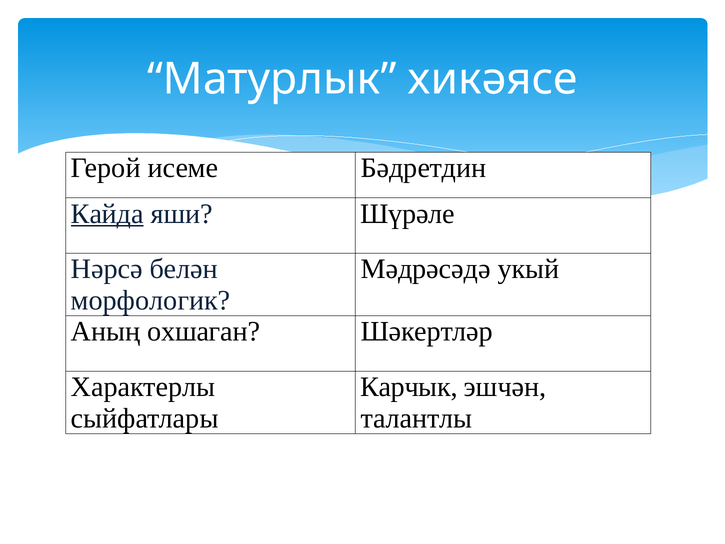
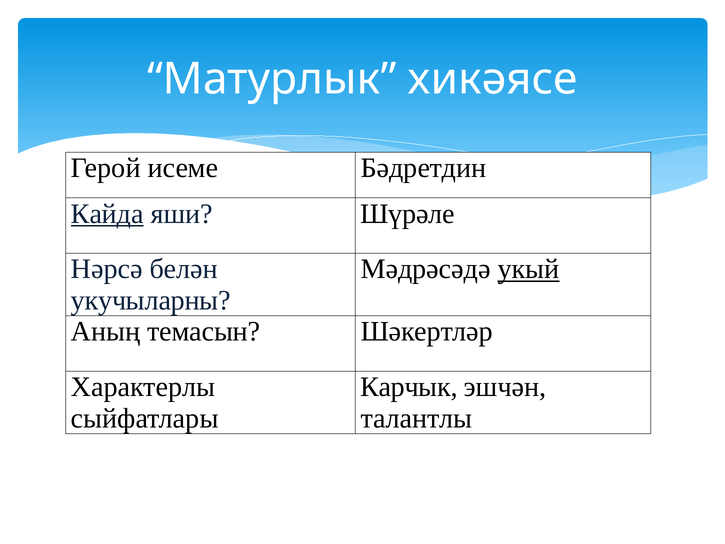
укый underline: none -> present
морфологик: морфологик -> укучыларны
охшаган: охшаган -> темасын
